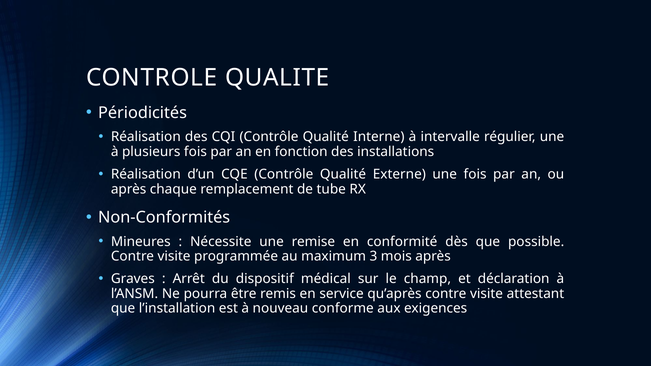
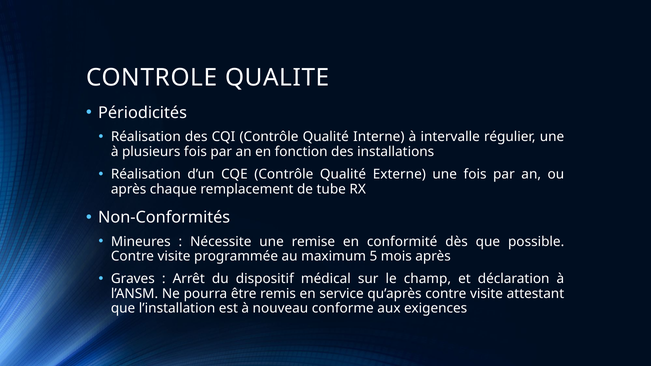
3: 3 -> 5
